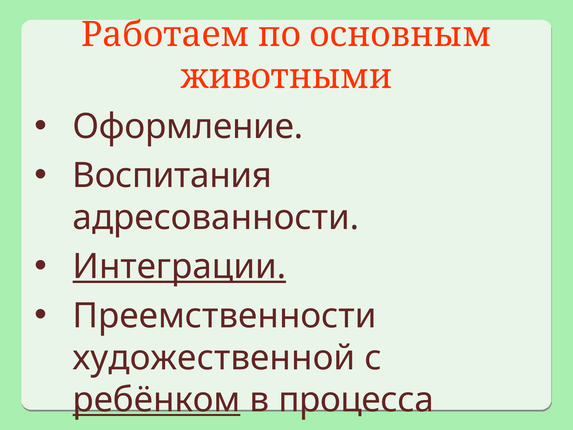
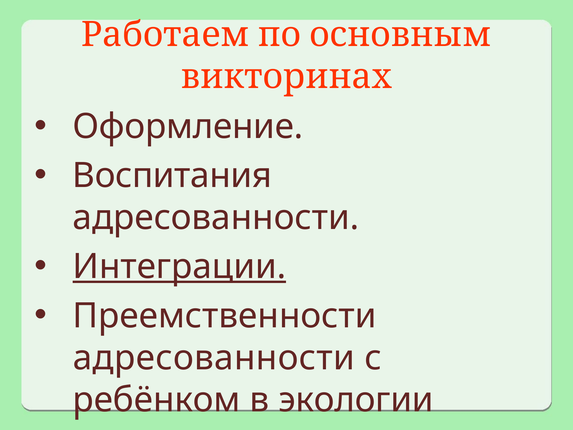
животными: животными -> викторинах
художественной at (214, 358): художественной -> адресованности
ребёнком underline: present -> none
процесса: процесса -> экологии
